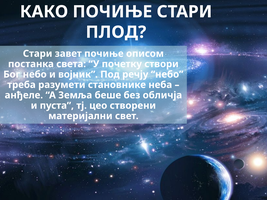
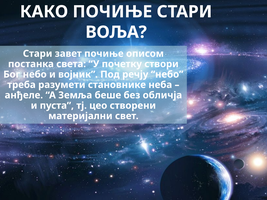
ПЛОД: ПЛОД -> ВОЉА
